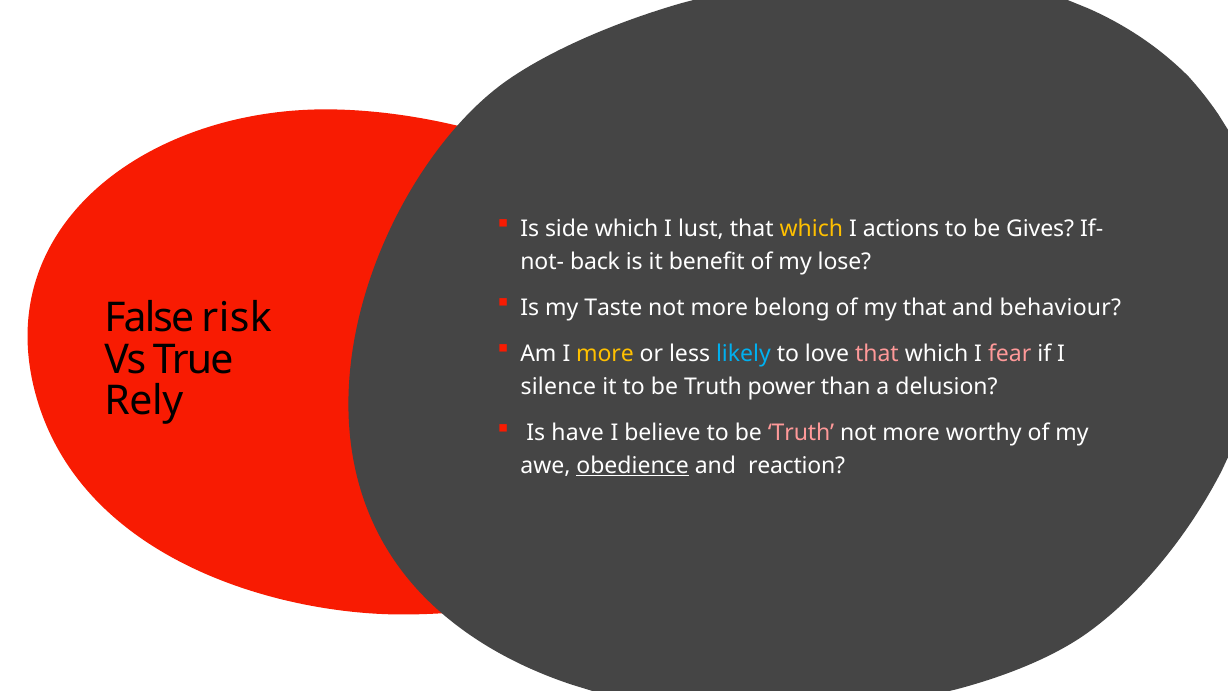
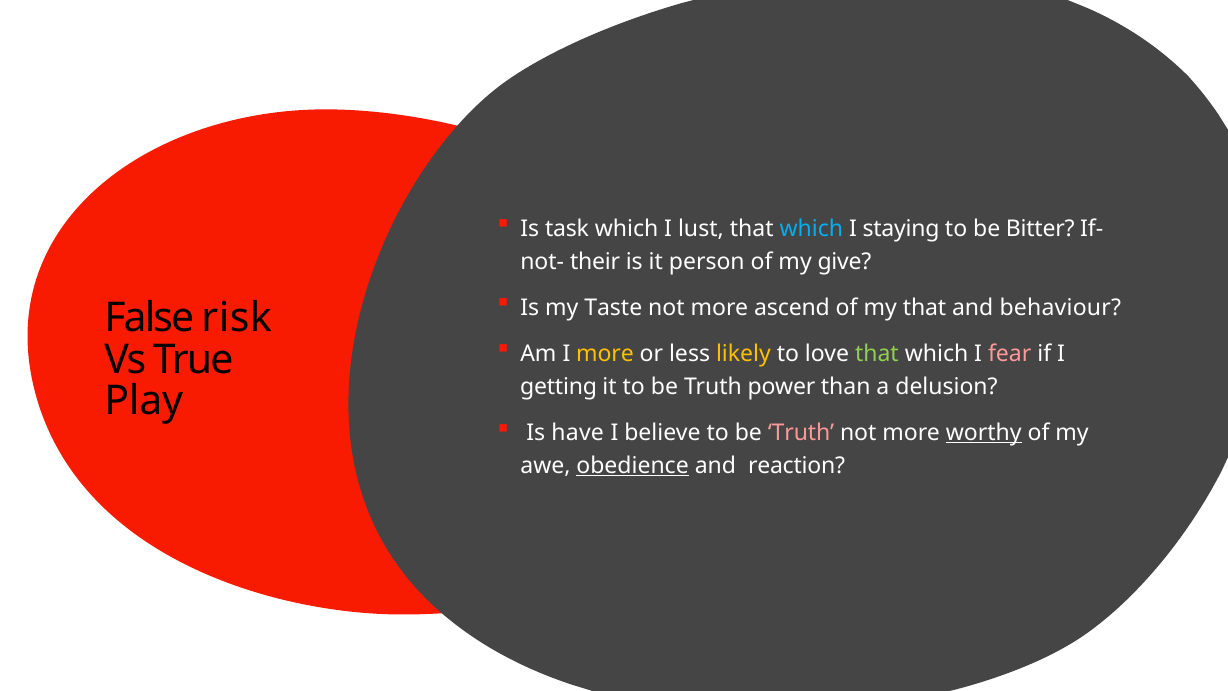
side: side -> task
which at (811, 228) colour: yellow -> light blue
actions: actions -> staying
Gives: Gives -> Bitter
back: back -> their
benefit: benefit -> person
lose: lose -> give
belong: belong -> ascend
likely colour: light blue -> yellow
that at (877, 353) colour: pink -> light green
silence: silence -> getting
Rely: Rely -> Play
worthy underline: none -> present
